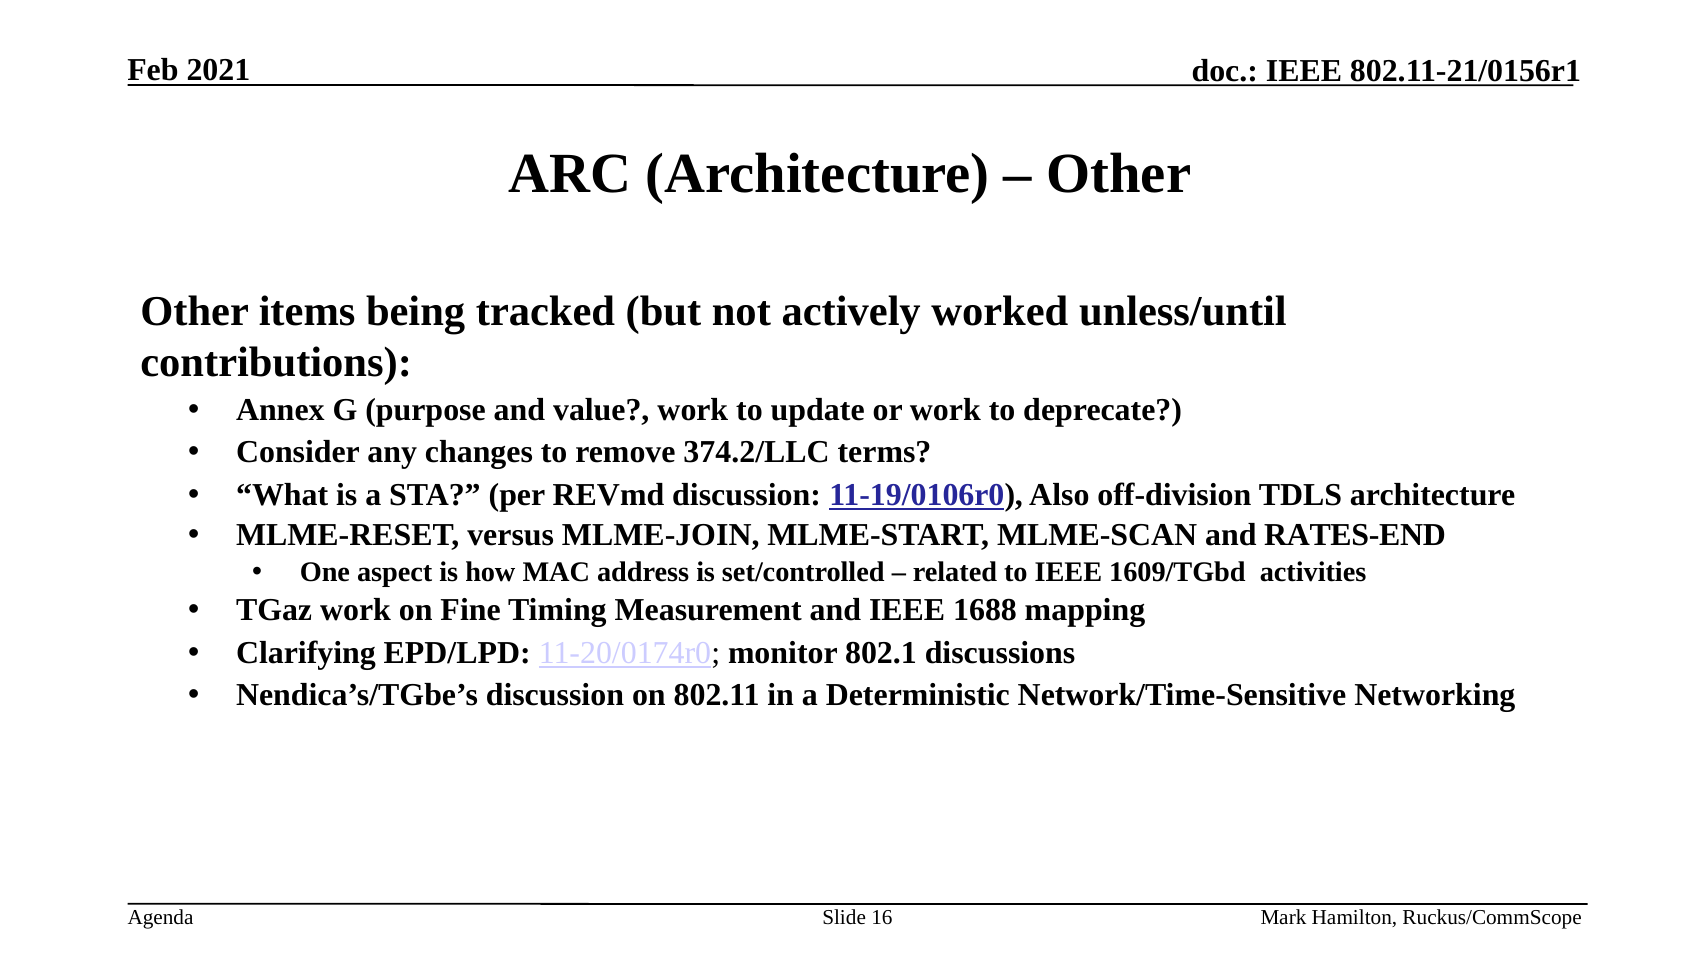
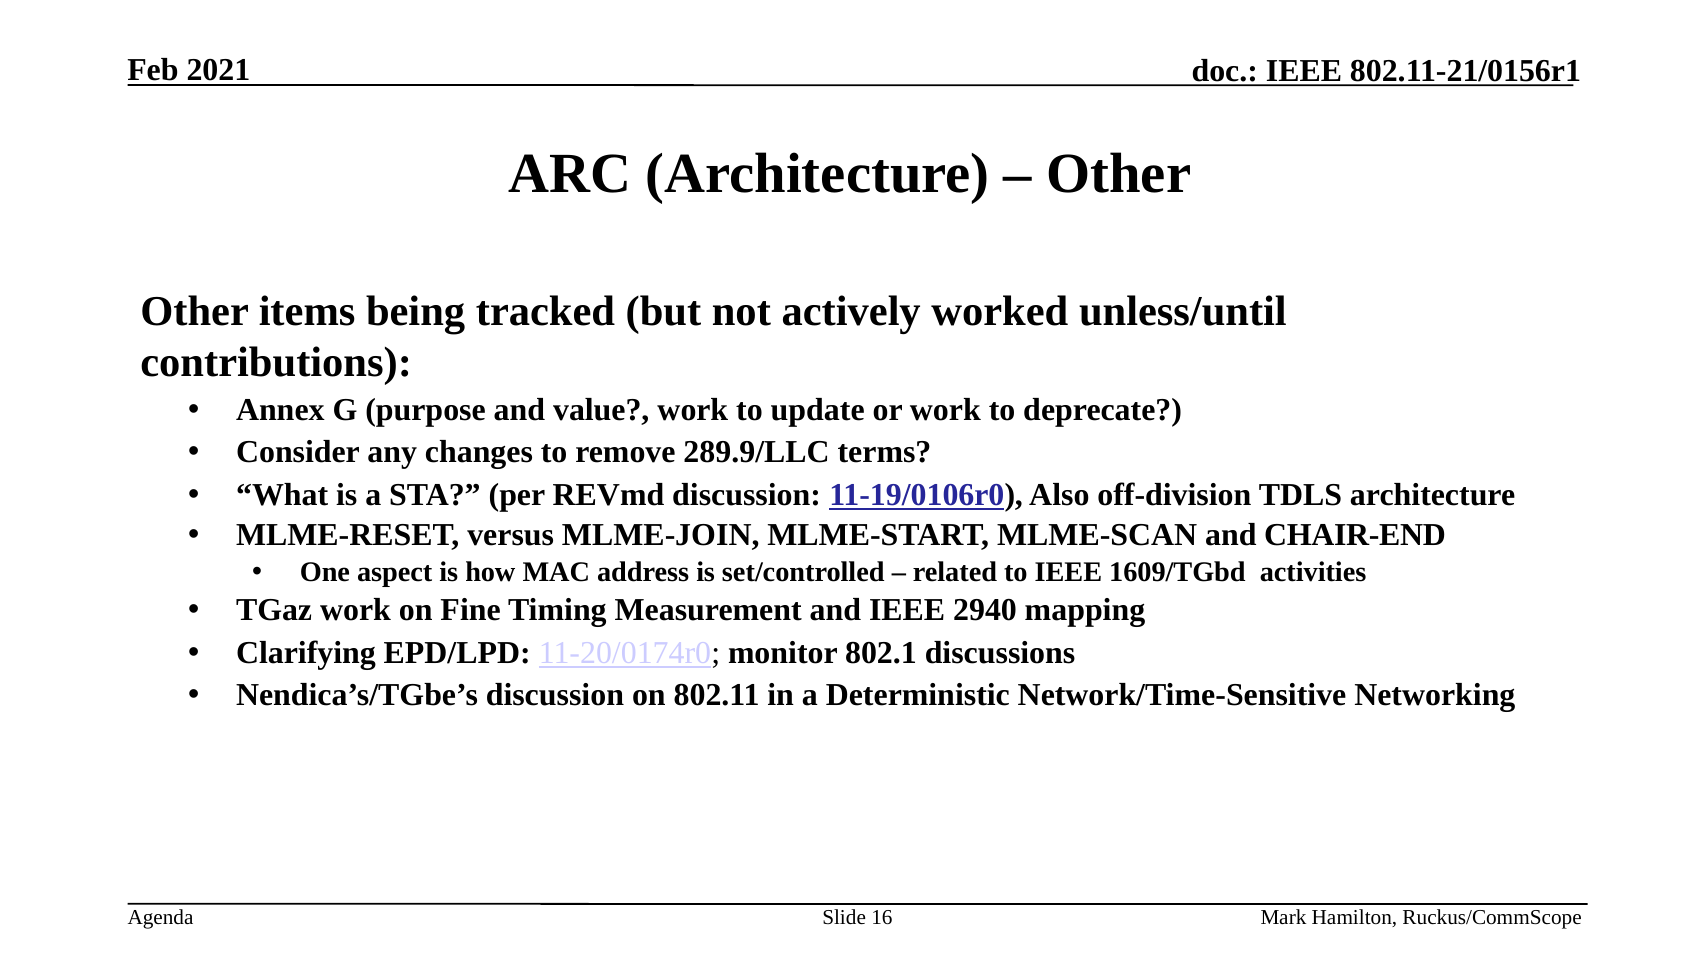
374.2/LLC: 374.2/LLC -> 289.9/LLC
RATES-END: RATES-END -> CHAIR-END
1688: 1688 -> 2940
